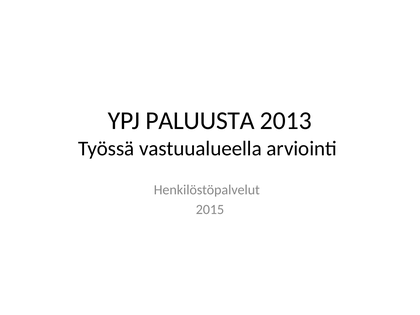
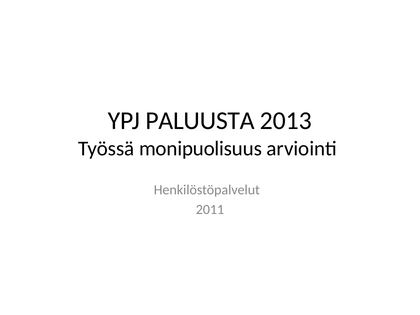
vastuualueella: vastuualueella -> monipuolisuus
2015: 2015 -> 2011
